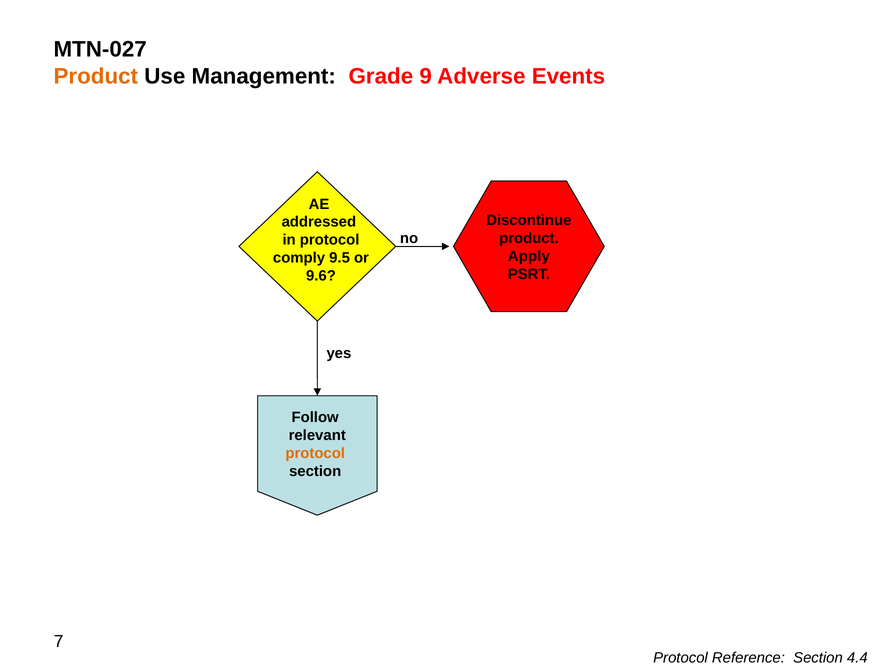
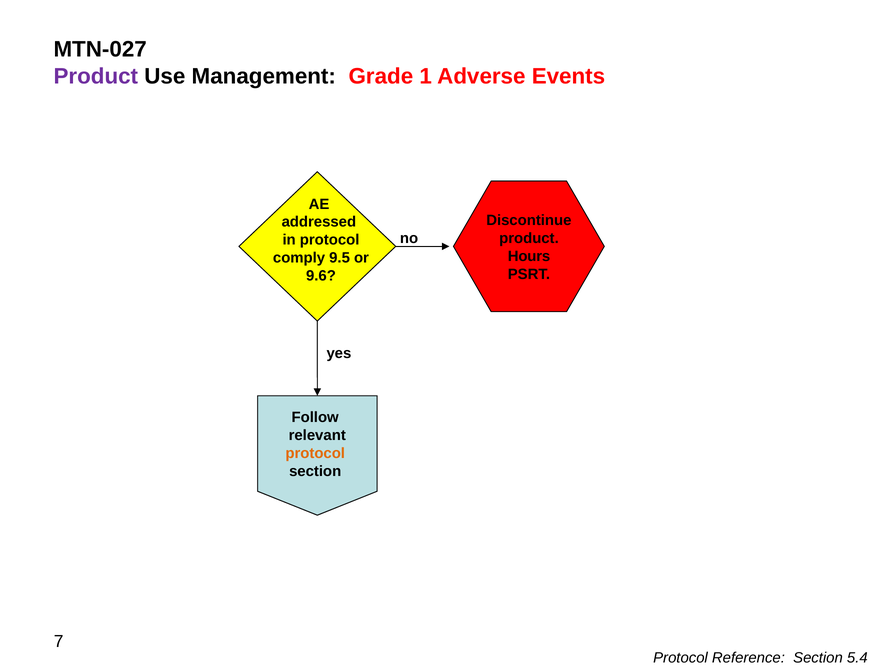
Product at (96, 76) colour: orange -> purple
9: 9 -> 1
Apply: Apply -> Hours
4.4: 4.4 -> 5.4
